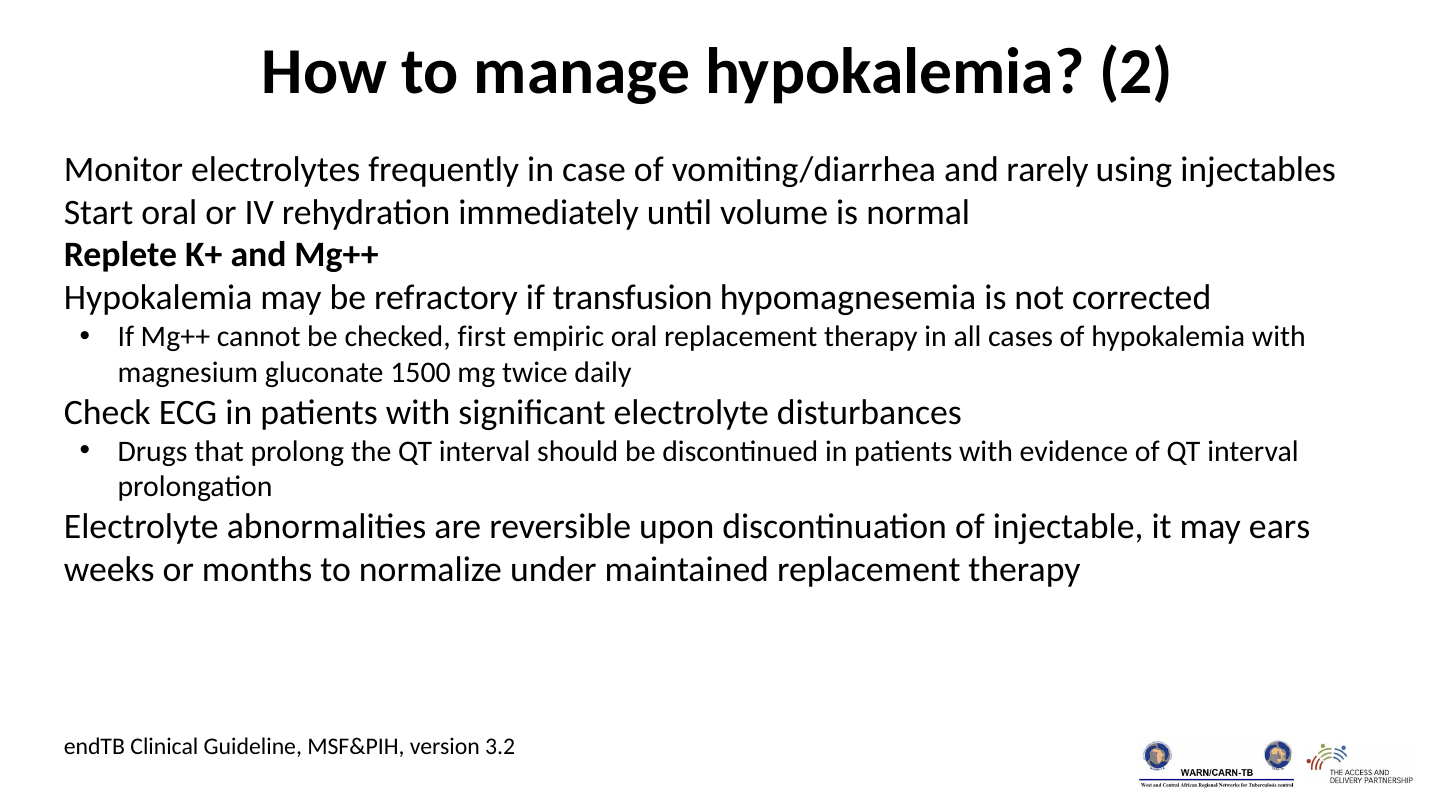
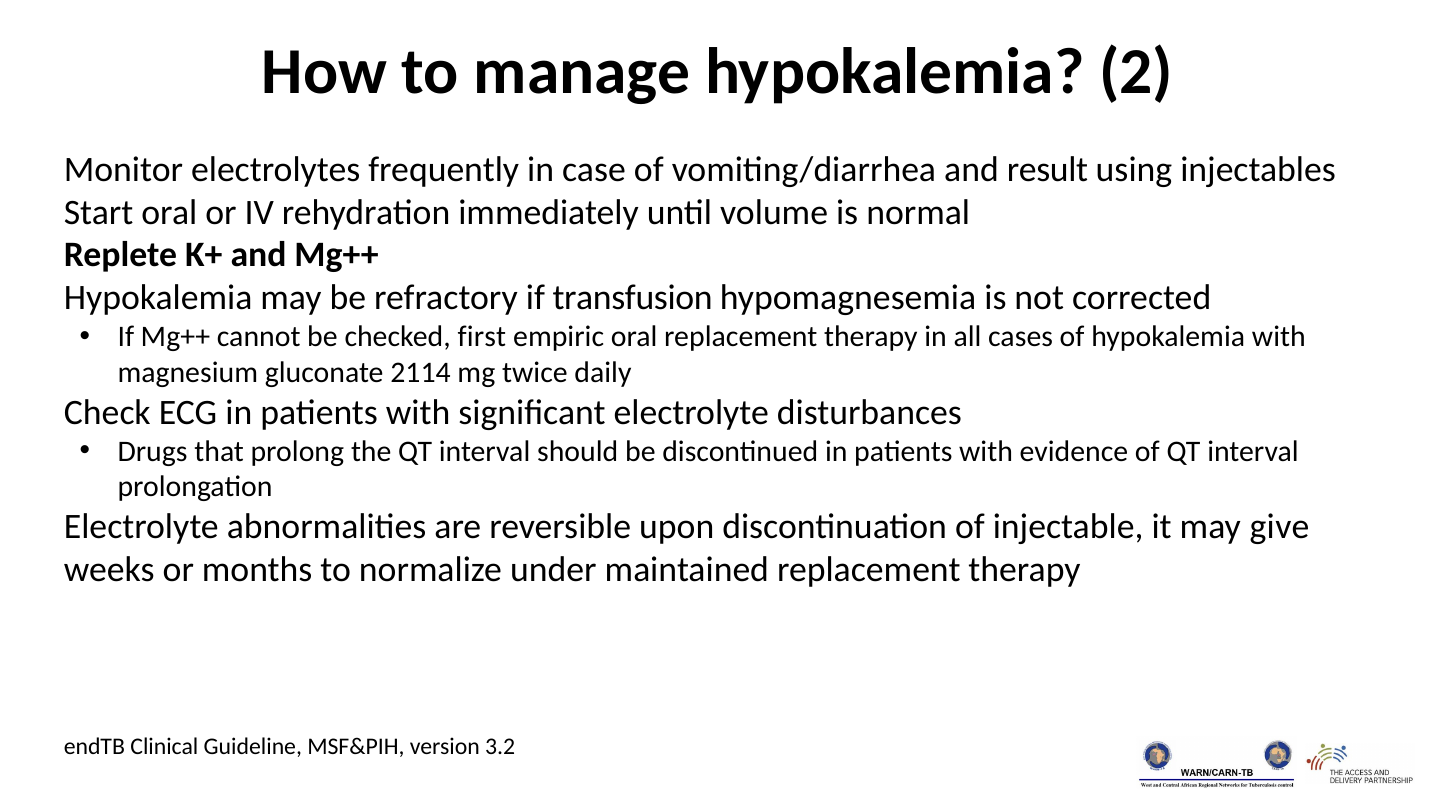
rarely: rarely -> result
1500: 1500 -> 2114
ears: ears -> give
